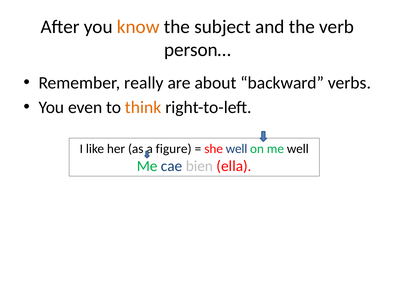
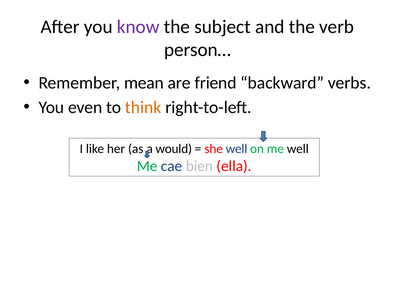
know colour: orange -> purple
really: really -> mean
about: about -> friend
figure: figure -> would
